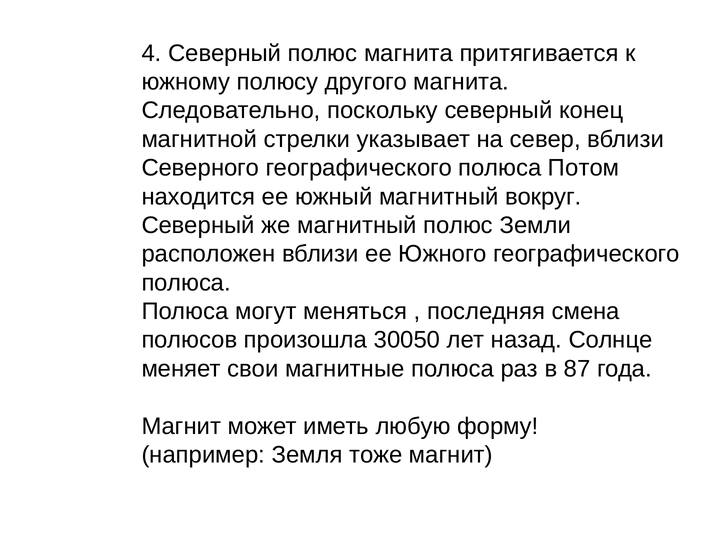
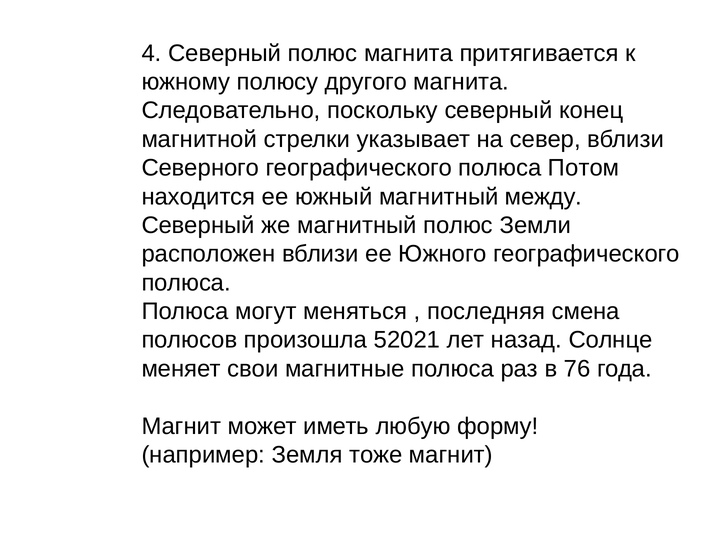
вокруг: вокруг -> между
30050: 30050 -> 52021
87: 87 -> 76
